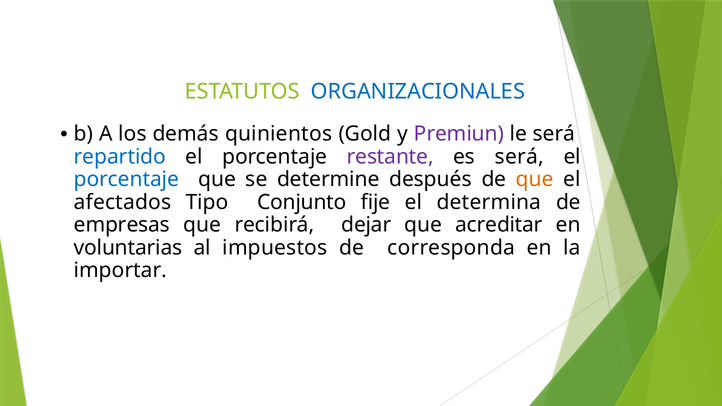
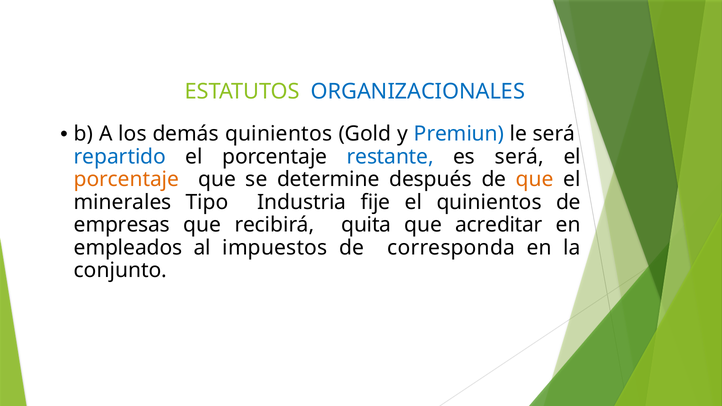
Premiun colour: purple -> blue
restante colour: purple -> blue
porcentaje at (126, 180) colour: blue -> orange
afectados: afectados -> minerales
Conjunto: Conjunto -> Industria
el determina: determina -> quinientos
dejar: dejar -> quita
voluntarias: voluntarias -> empleados
importar: importar -> conjunto
